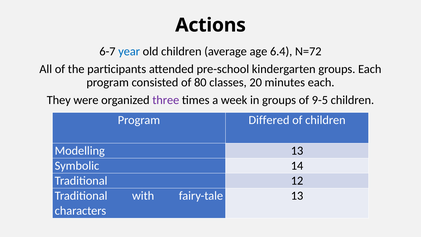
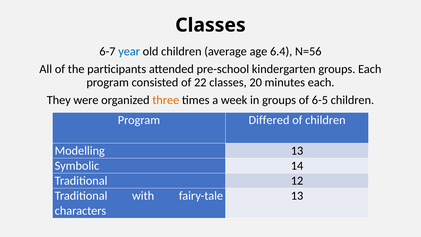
Actions at (211, 25): Actions -> Classes
N=72: N=72 -> N=56
80: 80 -> 22
three colour: purple -> orange
9-5: 9-5 -> 6-5
